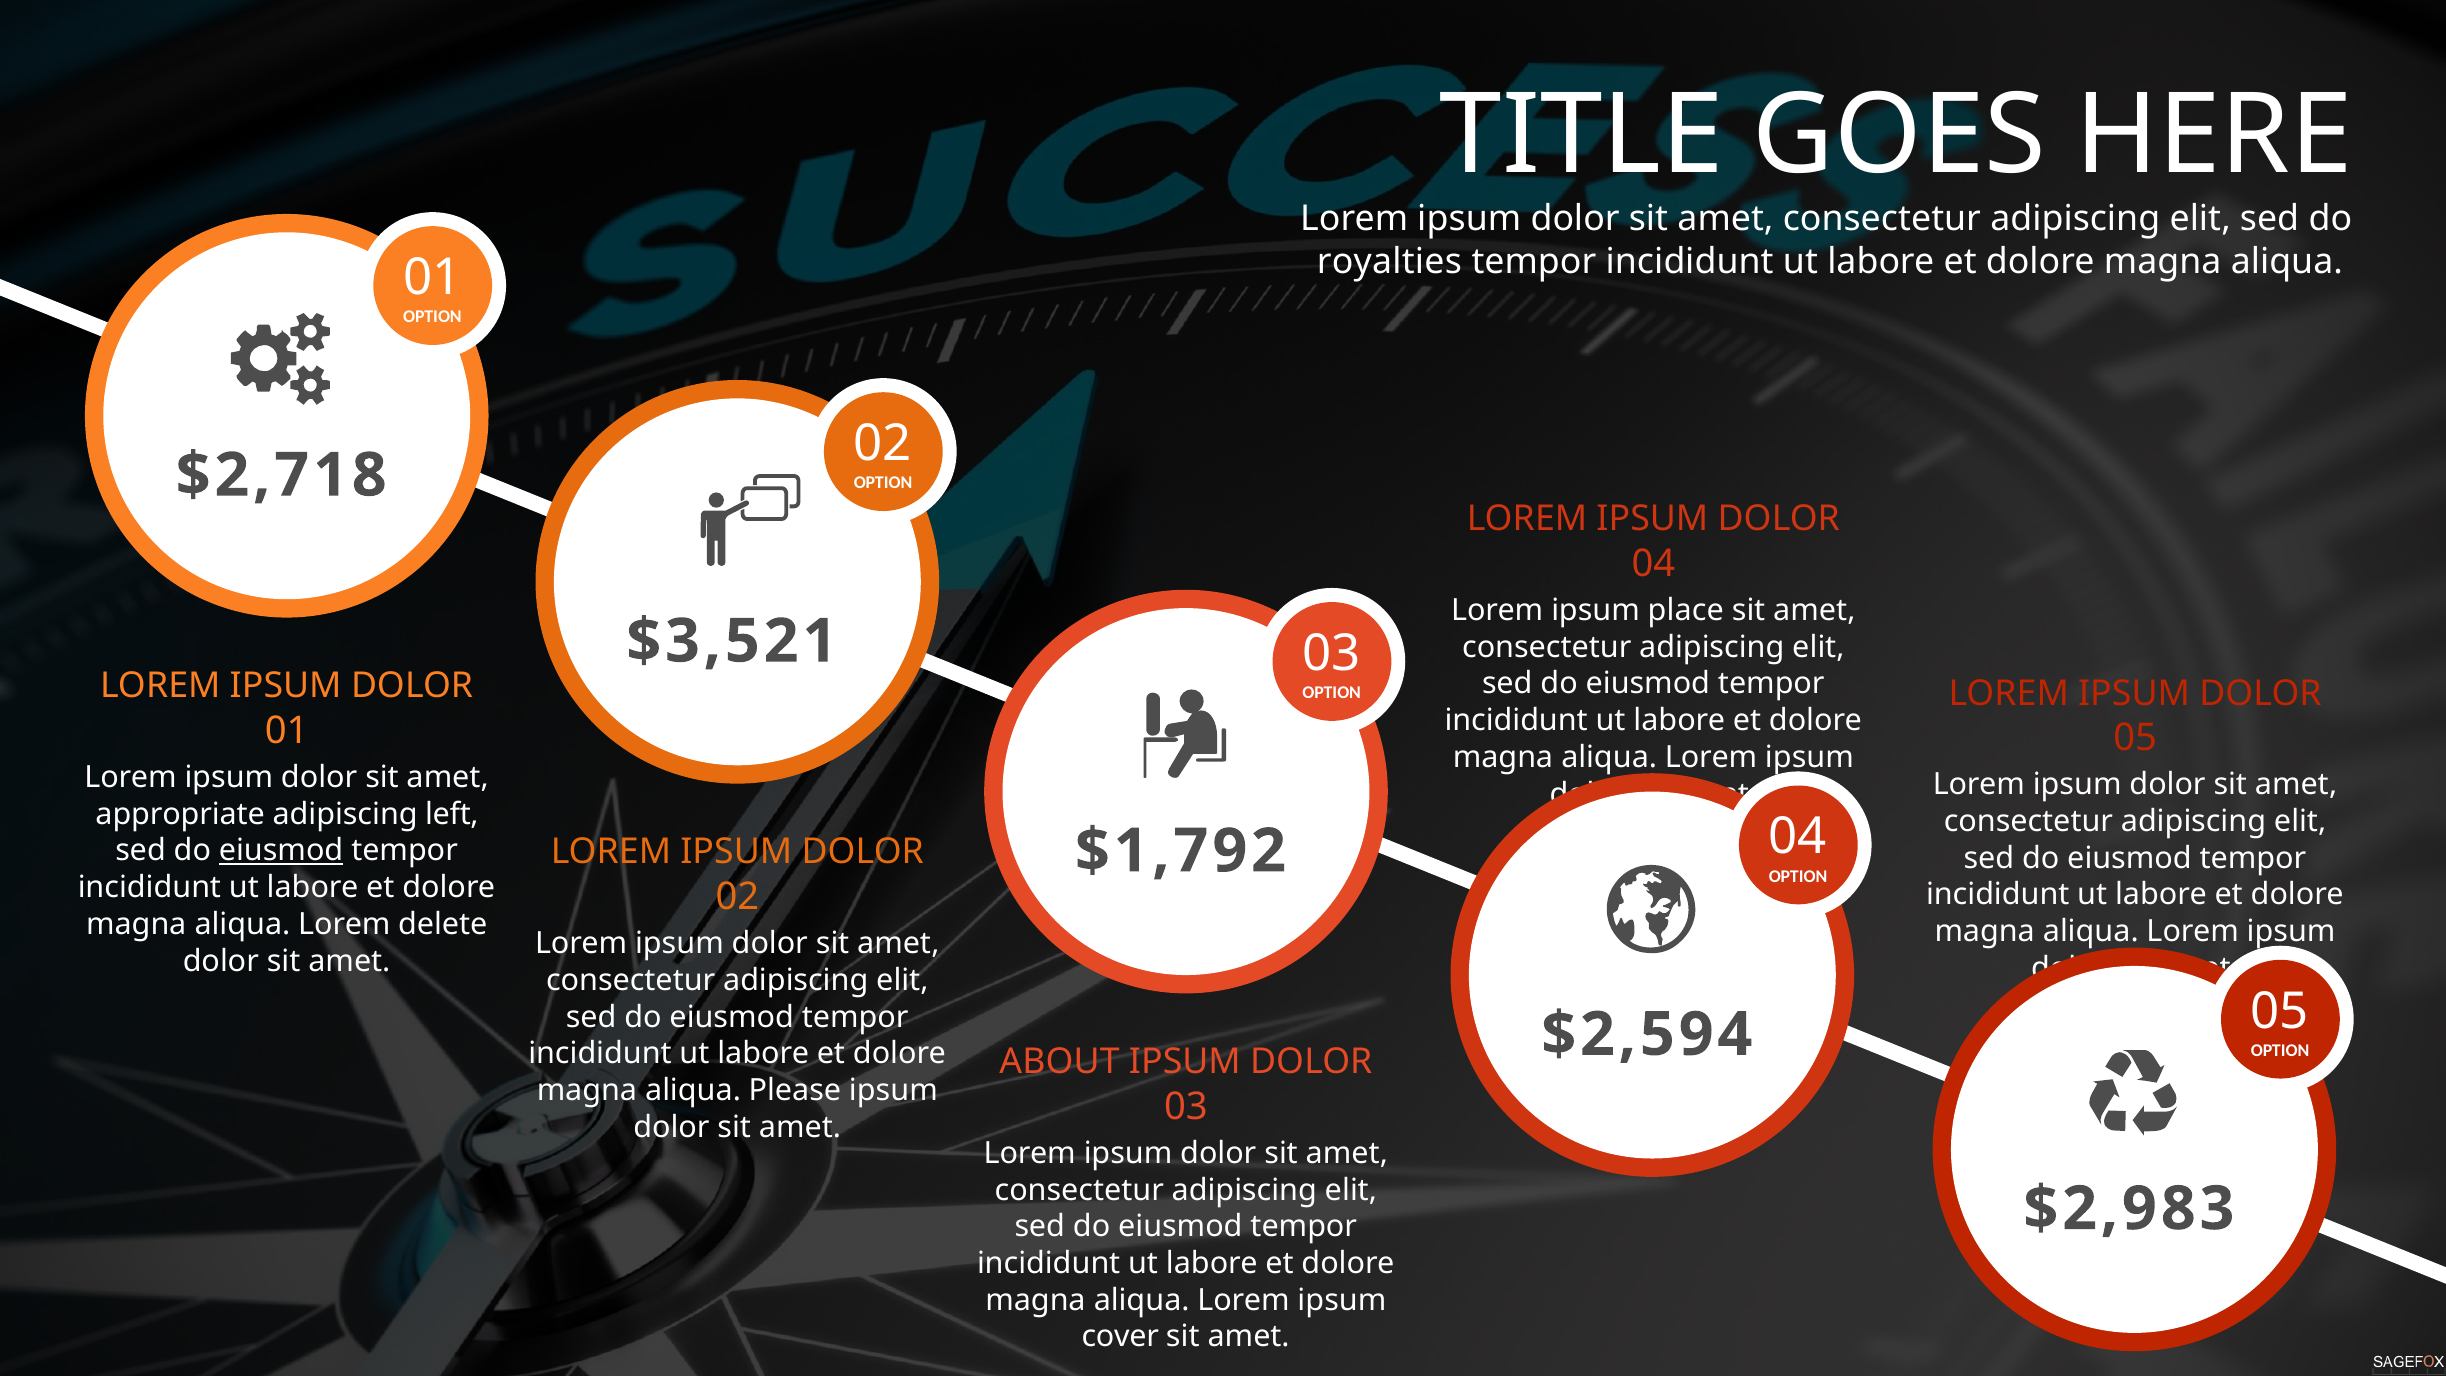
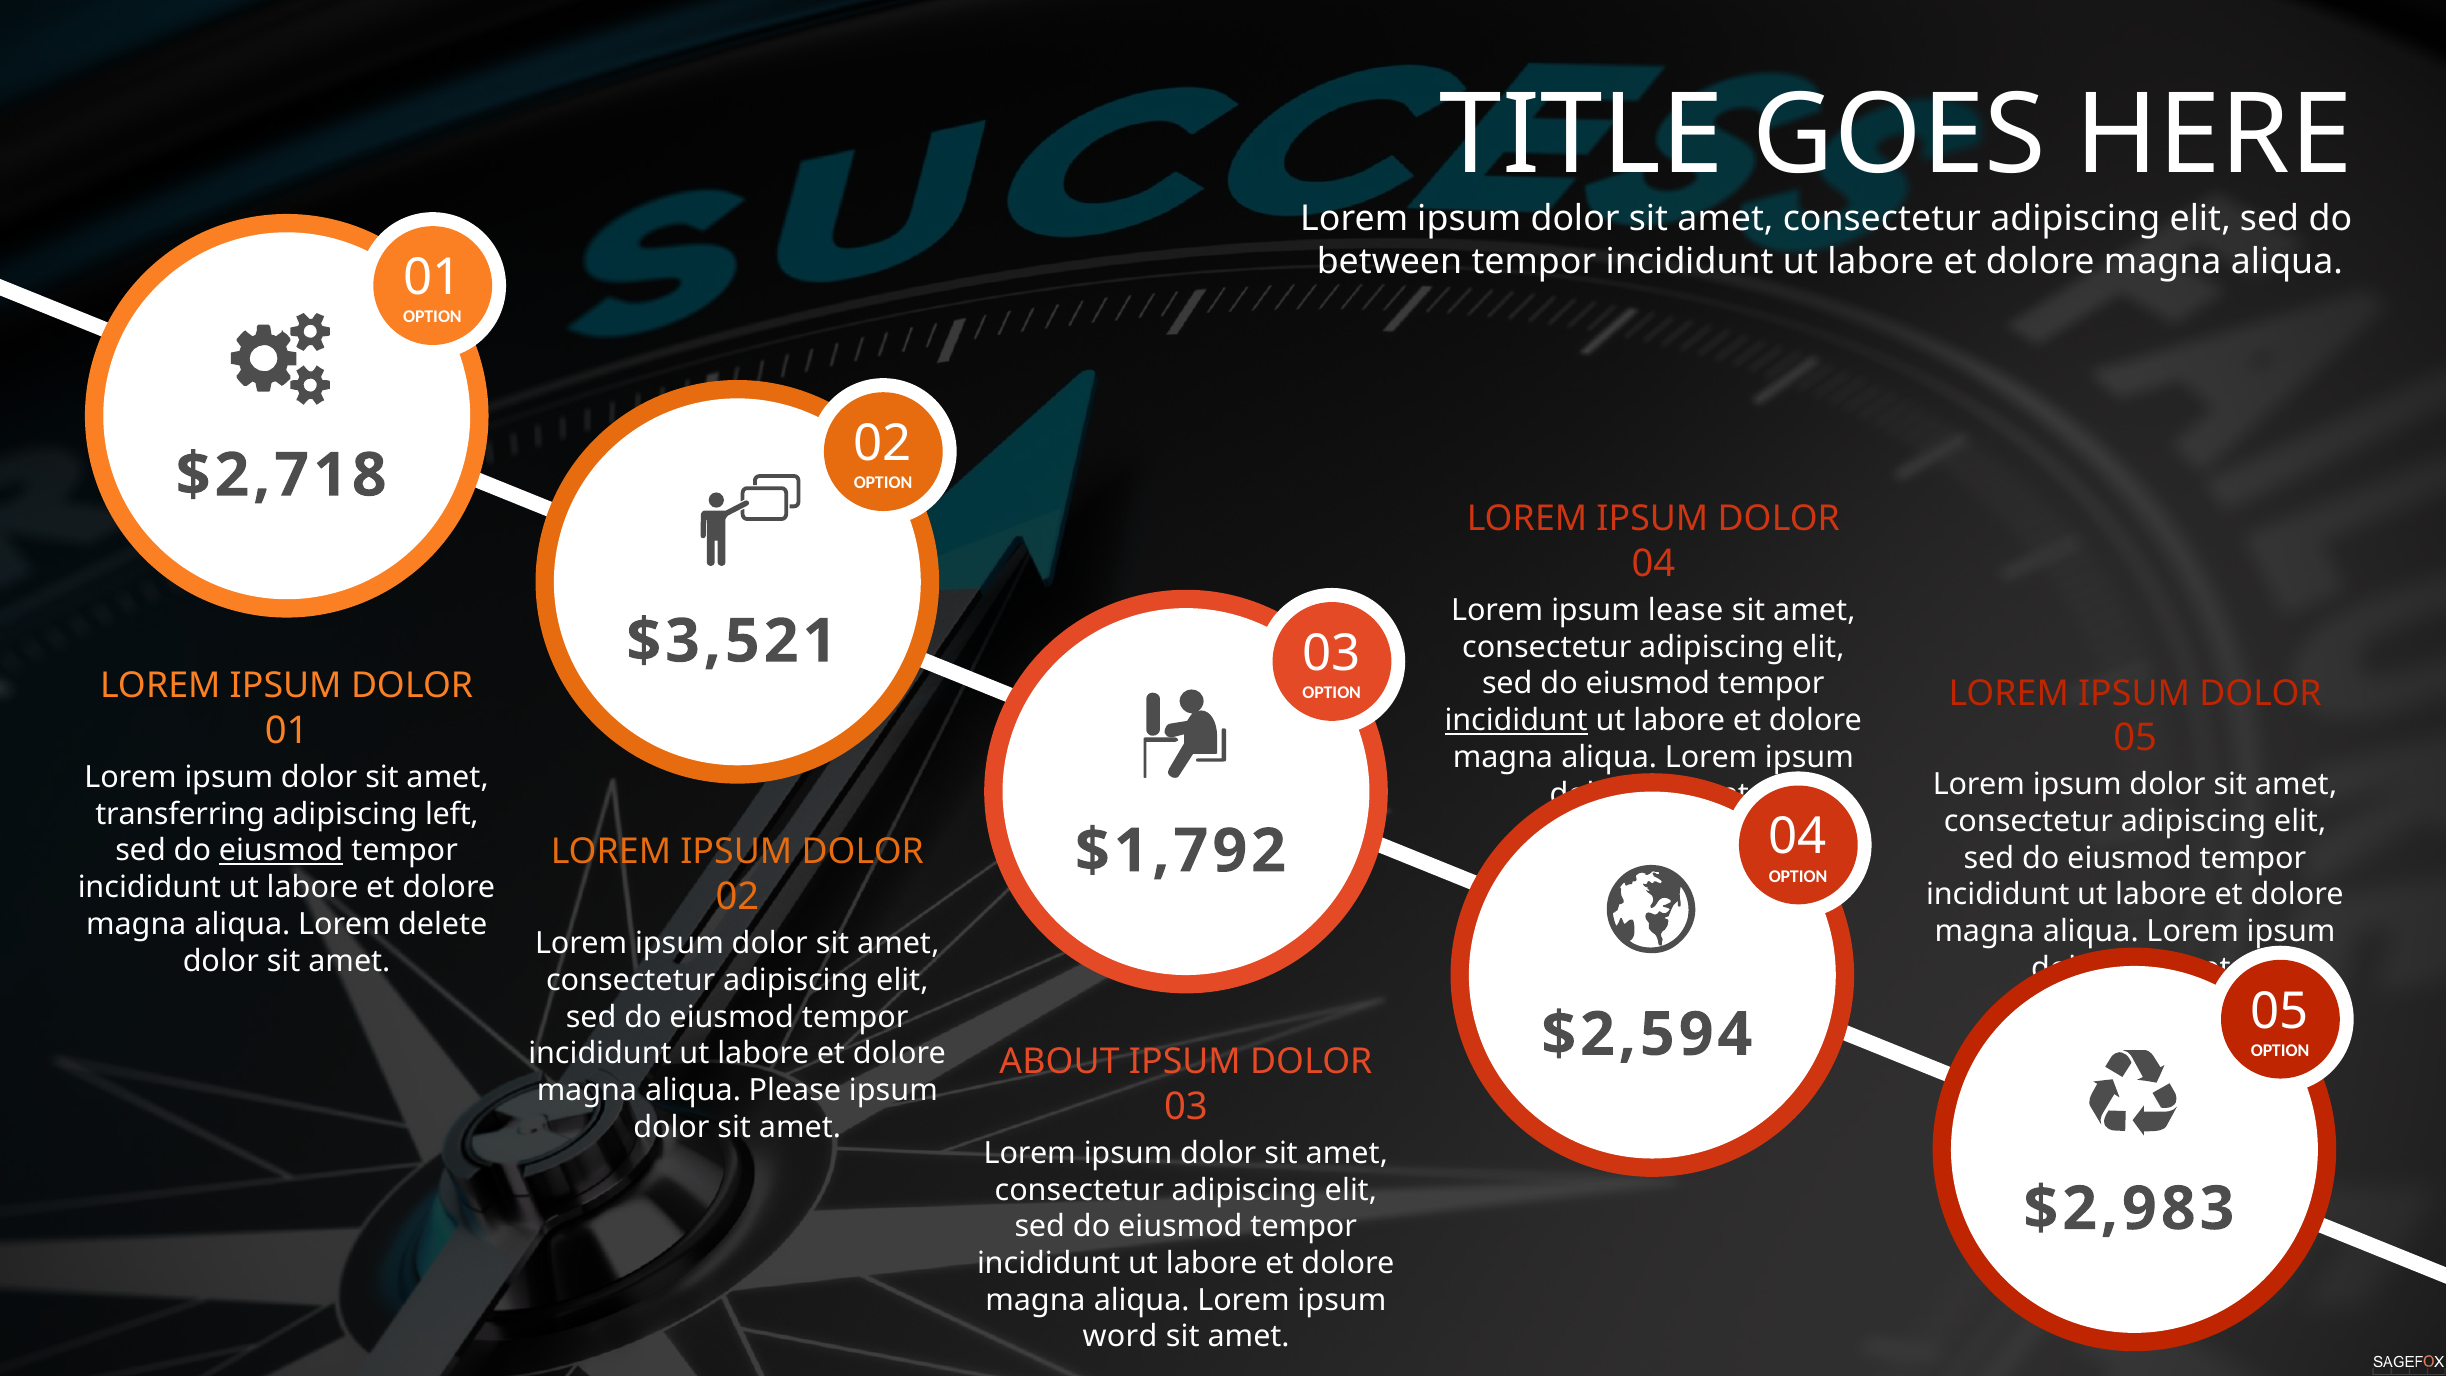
royalties: royalties -> between
place: place -> lease
incididunt at (1516, 721) underline: none -> present
appropriate: appropriate -> transferring
cover: cover -> word
